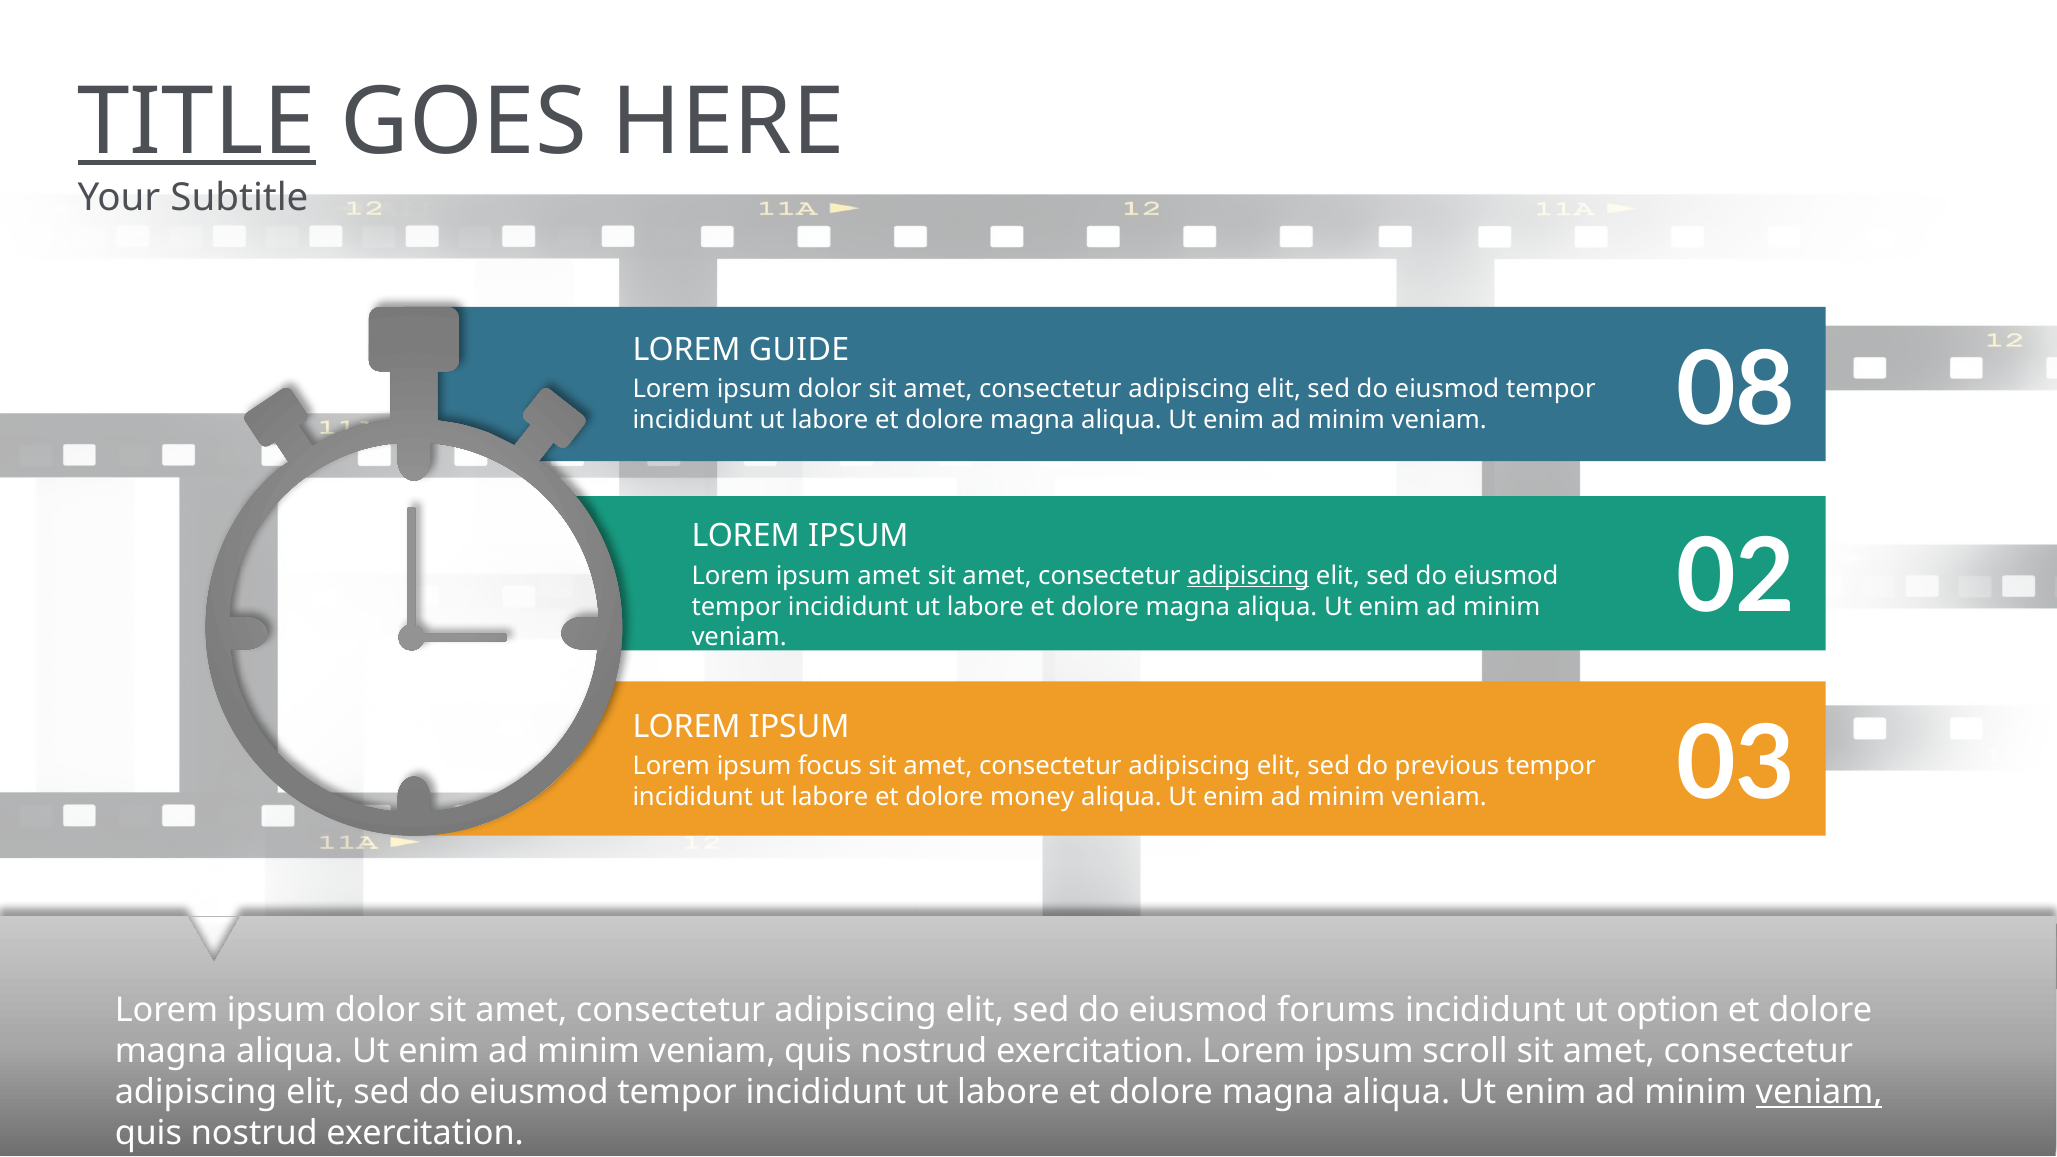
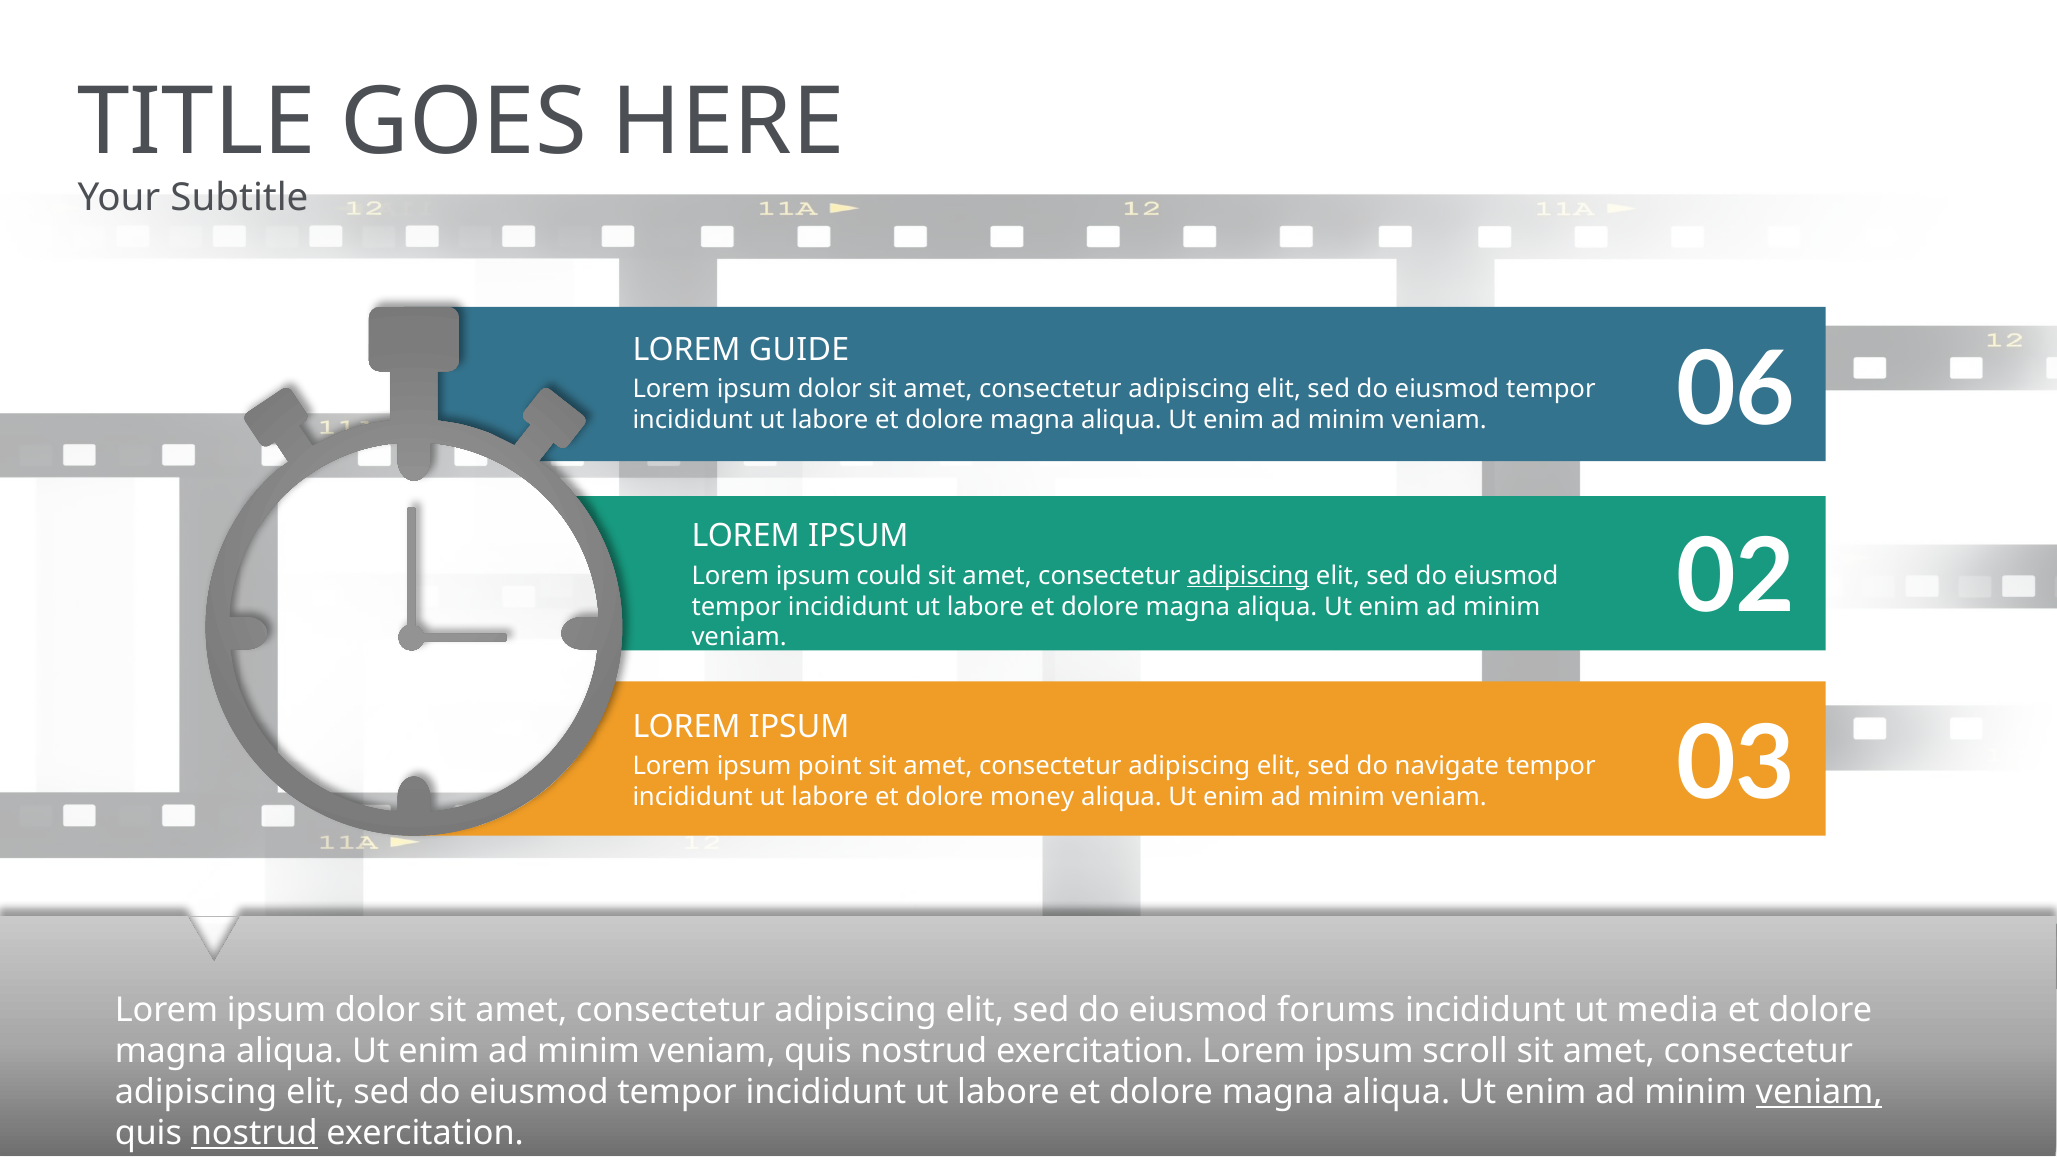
TITLE underline: present -> none
08: 08 -> 06
ipsum amet: amet -> could
focus: focus -> point
previous: previous -> navigate
option: option -> media
nostrud at (254, 1133) underline: none -> present
